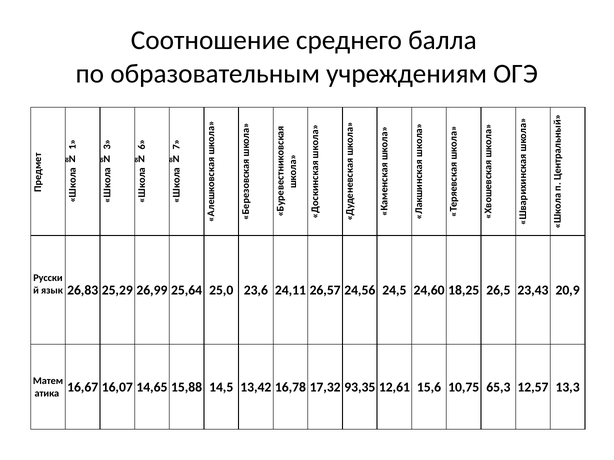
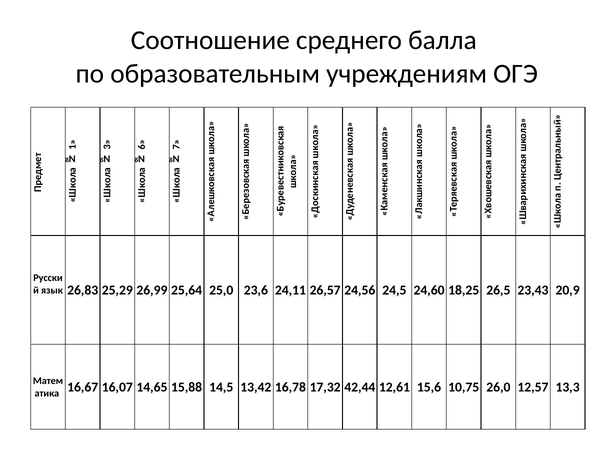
93,35: 93,35 -> 42,44
65,3: 65,3 -> 26,0
